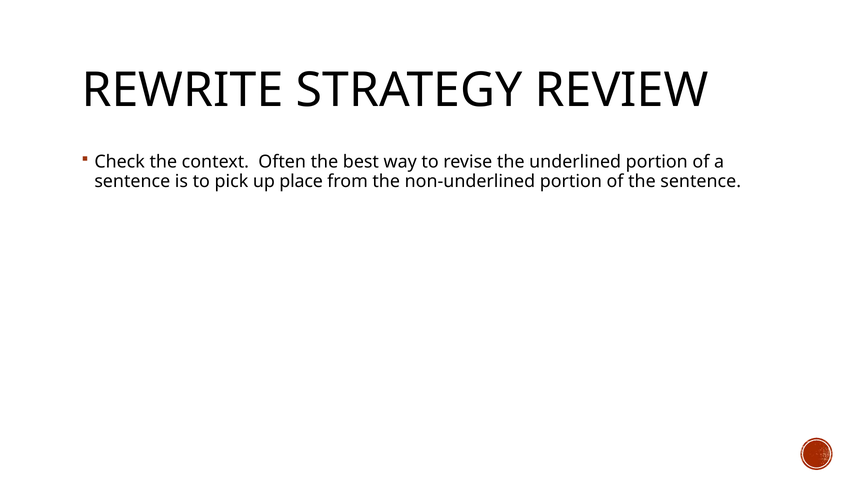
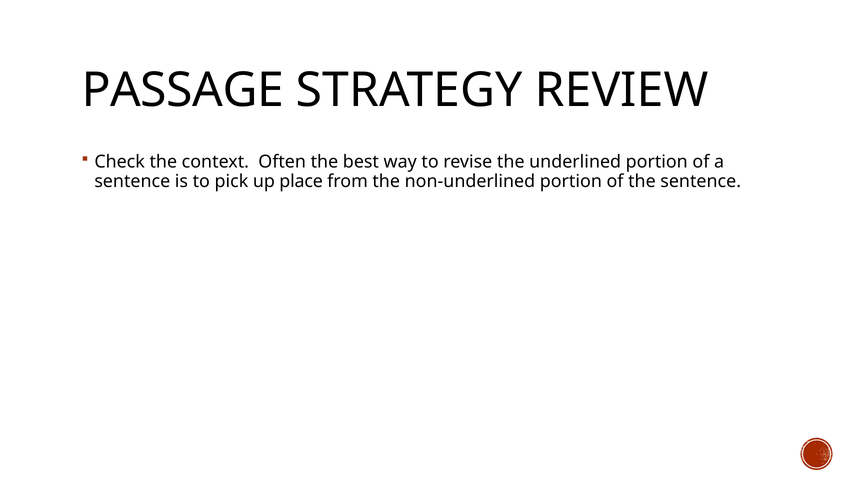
REWRITE: REWRITE -> PASSAGE
